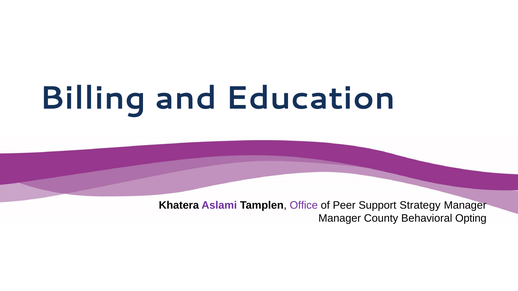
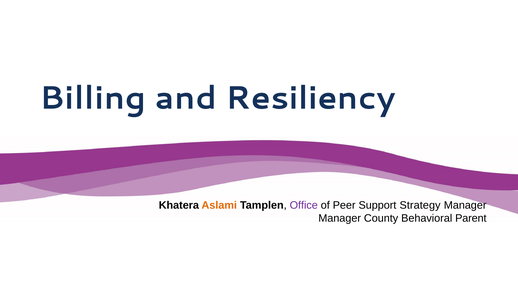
Education: Education -> Resiliency
Aslami colour: purple -> orange
Opting: Opting -> Parent
